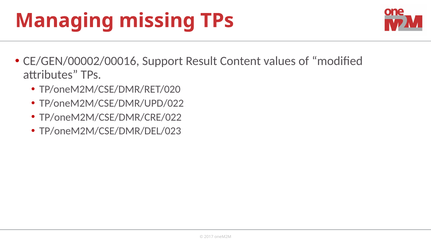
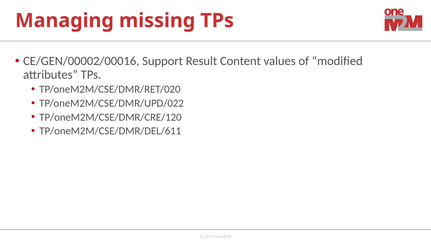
TP/oneM2M/CSE/DMR/CRE/022: TP/oneM2M/CSE/DMR/CRE/022 -> TP/oneM2M/CSE/DMR/CRE/120
TP/oneM2M/CSE/DMR/DEL/023: TP/oneM2M/CSE/DMR/DEL/023 -> TP/oneM2M/CSE/DMR/DEL/611
